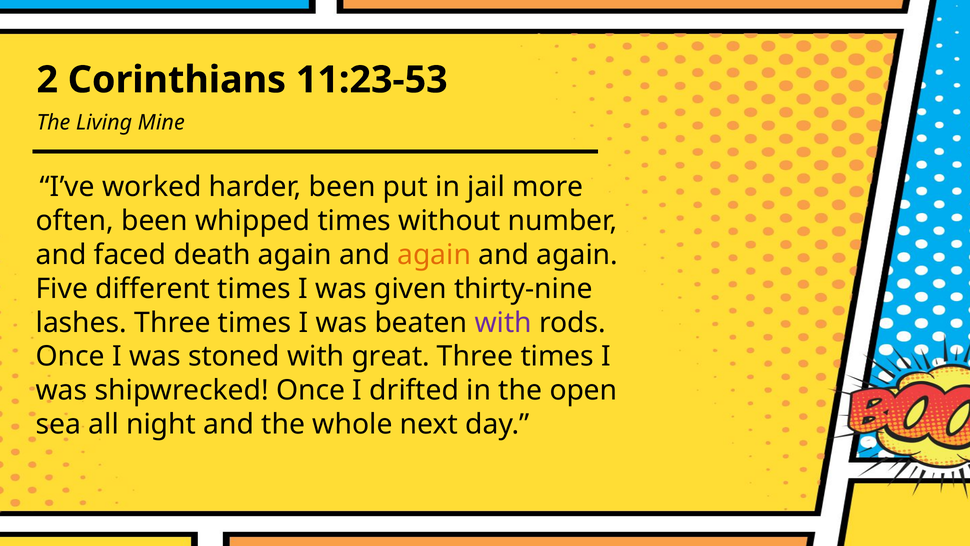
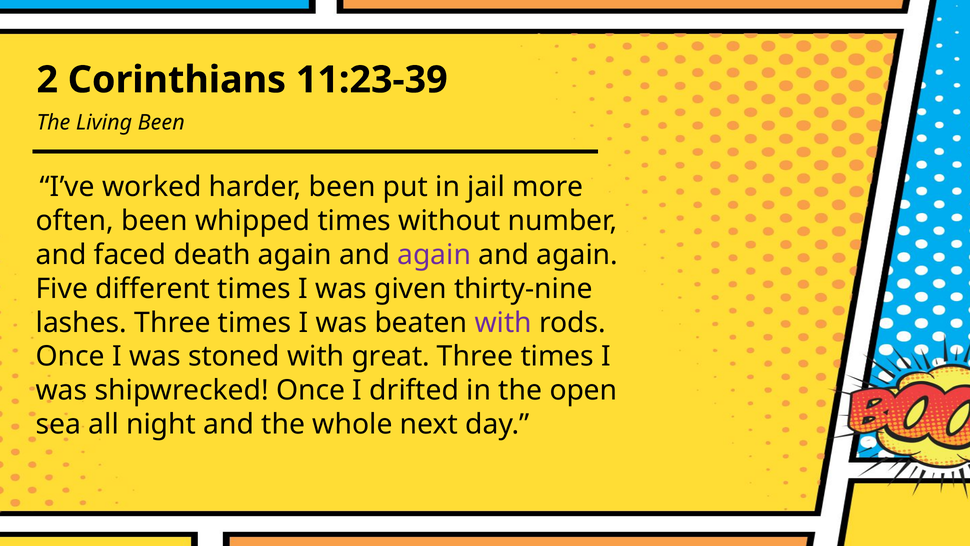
11:23-53: 11:23-53 -> 11:23-39
Living Mine: Mine -> Been
again at (434, 255) colour: orange -> purple
